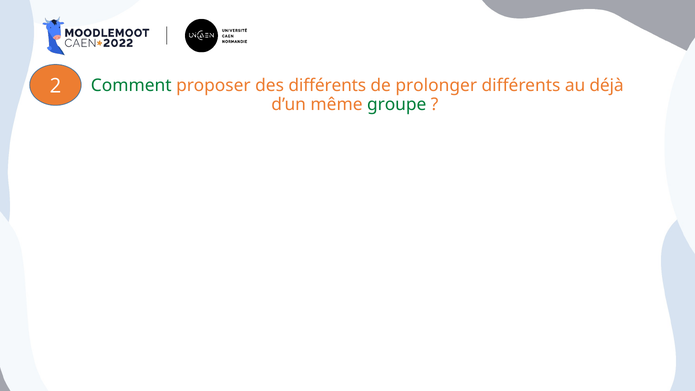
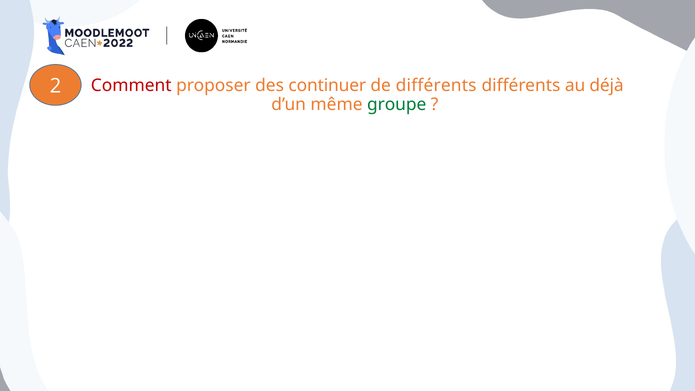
Comment colour: green -> red
des différents: différents -> continuer
de prolonger: prolonger -> différents
